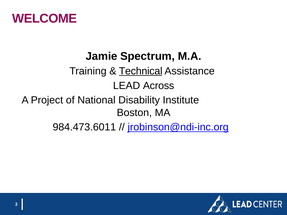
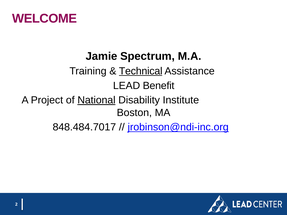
Across: Across -> Benefit
National underline: none -> present
984.473.6011: 984.473.6011 -> 848.484.7017
